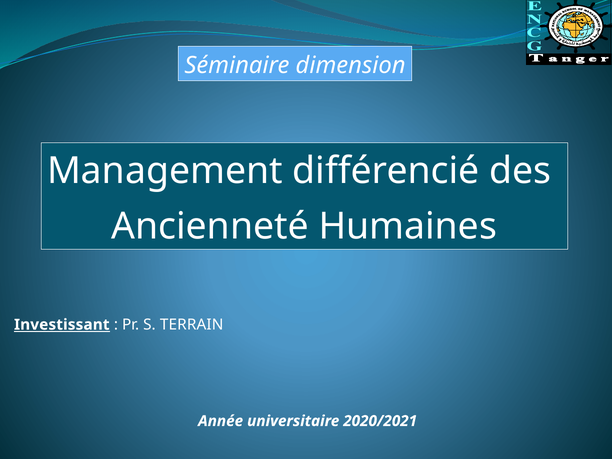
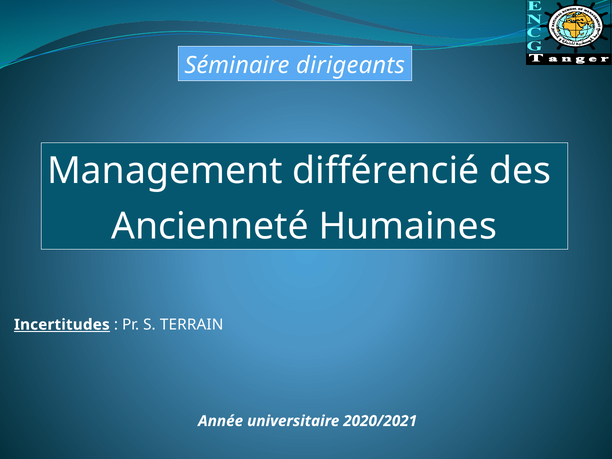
dimension: dimension -> dirigeants
Investissant: Investissant -> Incertitudes
